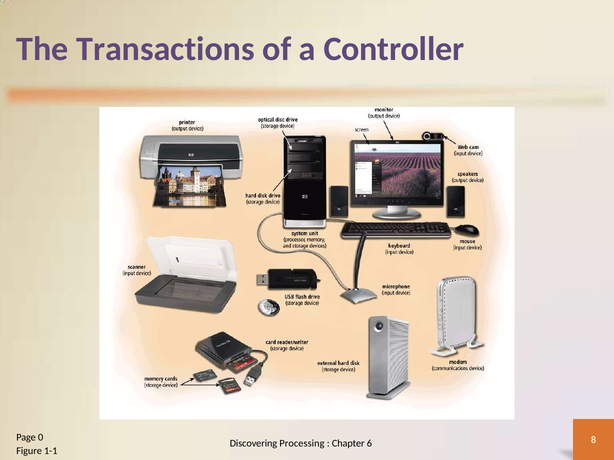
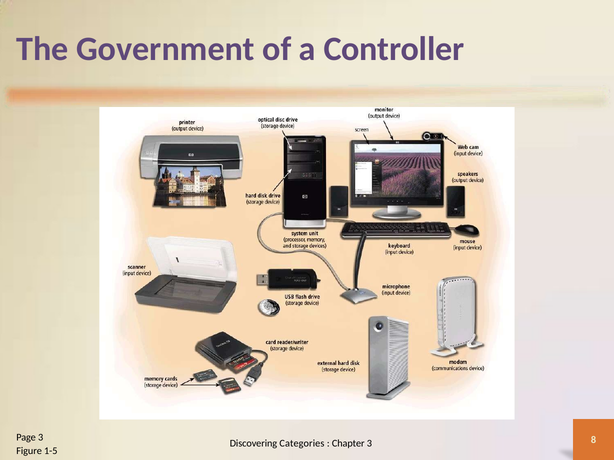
Transactions: Transactions -> Government
Page 0: 0 -> 3
Processing: Processing -> Categories
Chapter 6: 6 -> 3
1-1: 1-1 -> 1-5
